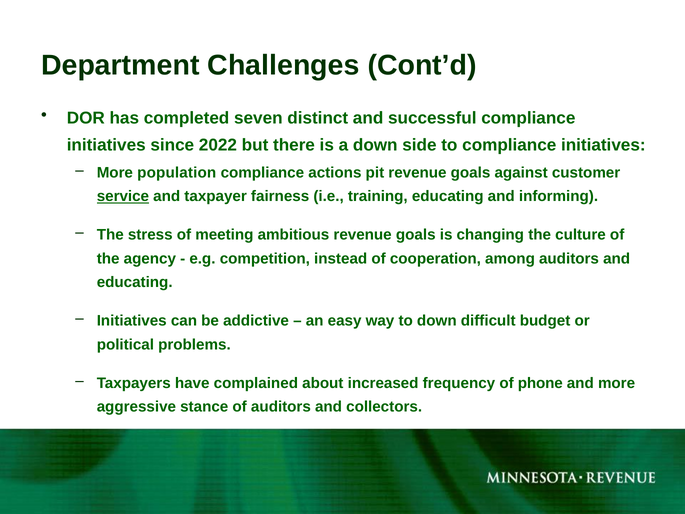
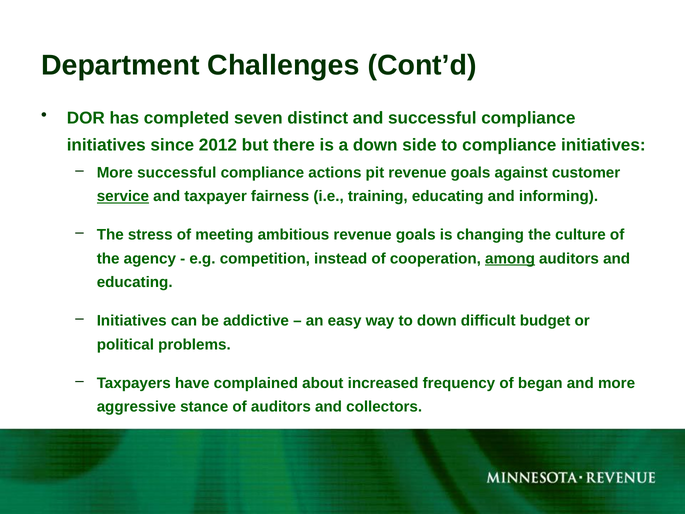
2022: 2022 -> 2012
More population: population -> successful
among underline: none -> present
phone: phone -> began
